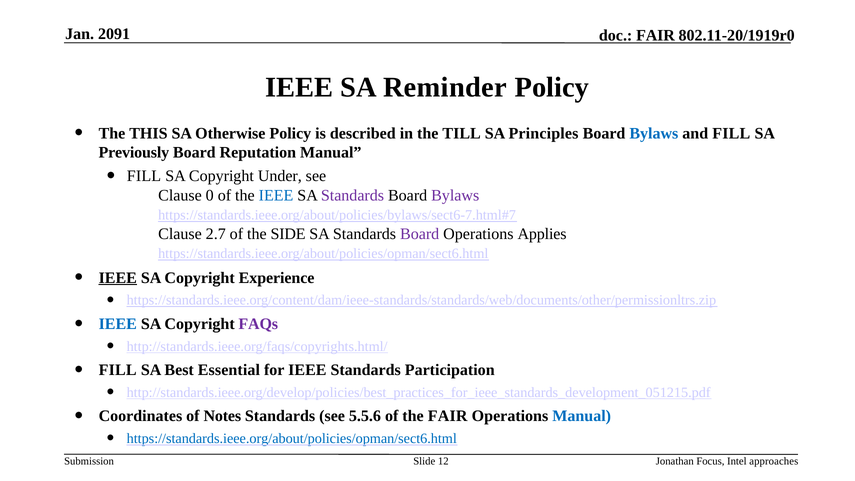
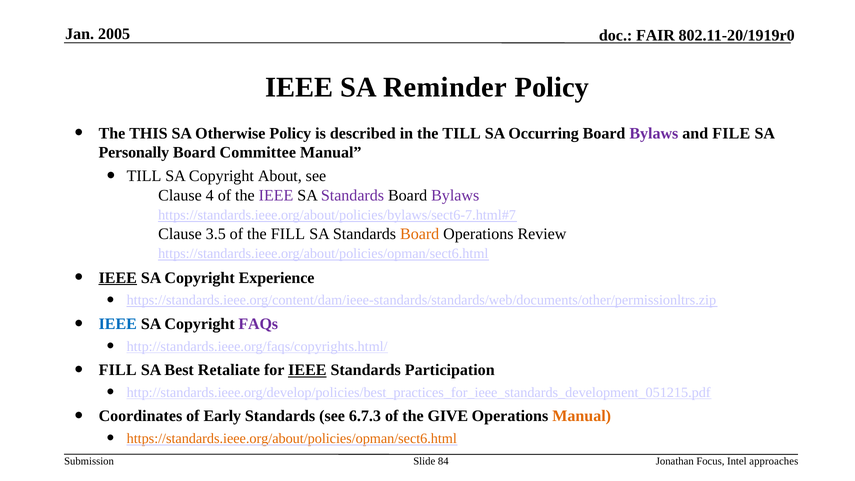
2091: 2091 -> 2005
Principles: Principles -> Occurring
Bylaws at (654, 133) colour: blue -> purple
and FILL: FILL -> FILE
Previously: Previously -> Personally
Reputation: Reputation -> Committee
FILL at (144, 176): FILL -> TILL
Under: Under -> About
0: 0 -> 4
IEEE at (276, 195) colour: blue -> purple
2.7: 2.7 -> 3.5
the SIDE: SIDE -> FILL
Board at (420, 234) colour: purple -> orange
Applies: Applies -> Review
Essential: Essential -> Retaliate
IEEE at (307, 370) underline: none -> present
Notes: Notes -> Early
5.5.6: 5.5.6 -> 6.7.3
the FAIR: FAIR -> GIVE
Manual at (582, 416) colour: blue -> orange
https://standards.ieee.org/about/policies/opman/sect6.html at (292, 439) colour: blue -> orange
12: 12 -> 84
